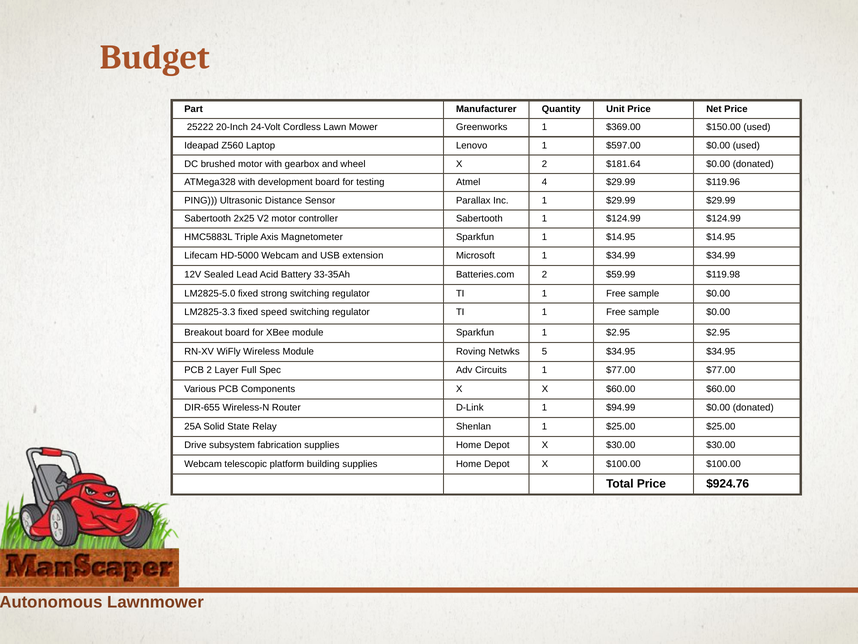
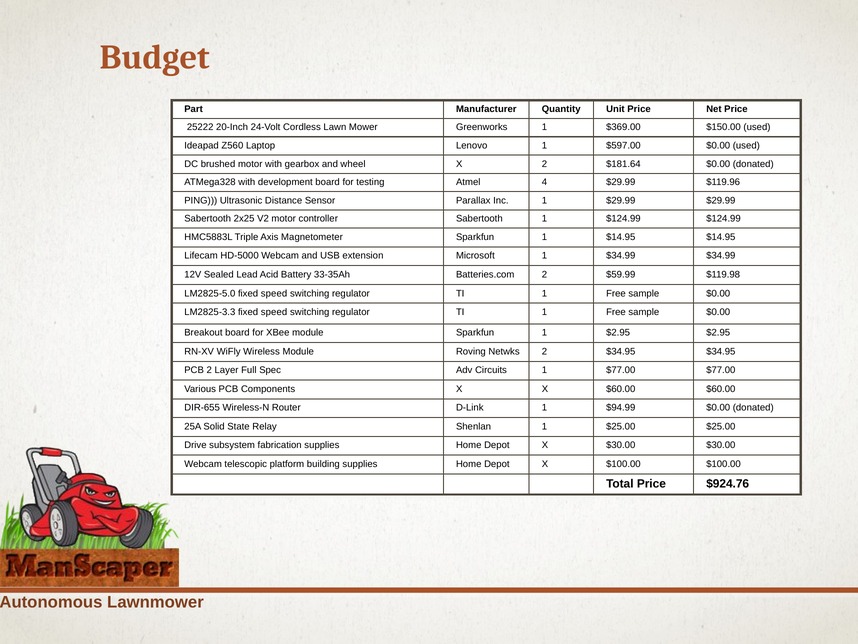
LM2825-5.0 fixed strong: strong -> speed
Netwks 5: 5 -> 2
